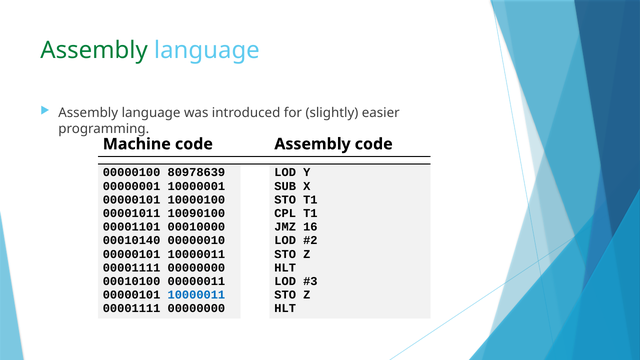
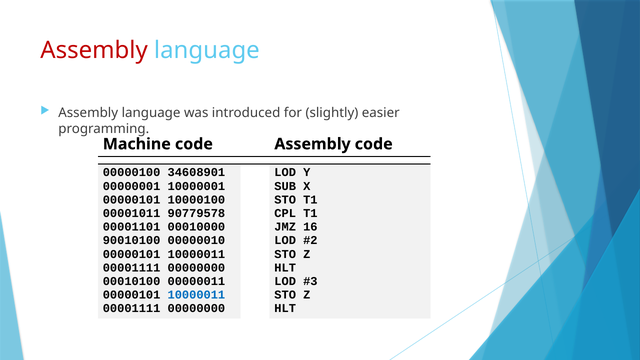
Assembly at (94, 50) colour: green -> red
80978639: 80978639 -> 34608901
10090100: 10090100 -> 90779578
00010140: 00010140 -> 90010100
